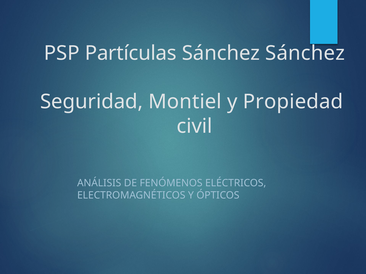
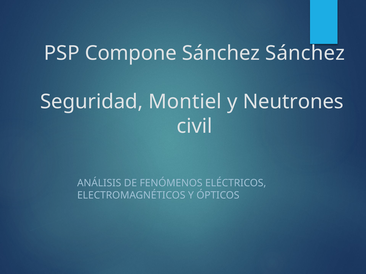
Partículas: Partículas -> Compone
Propiedad: Propiedad -> Neutrones
